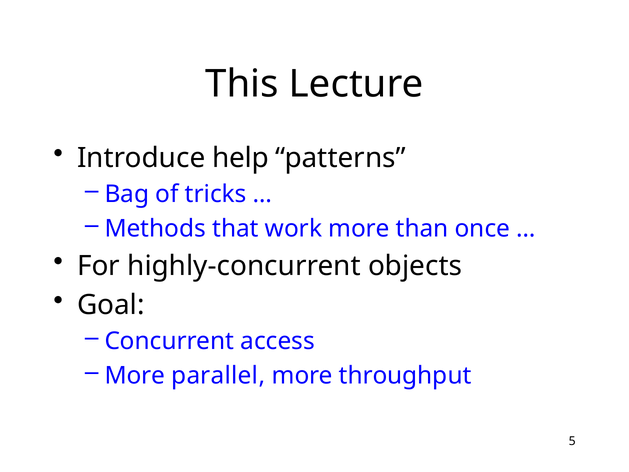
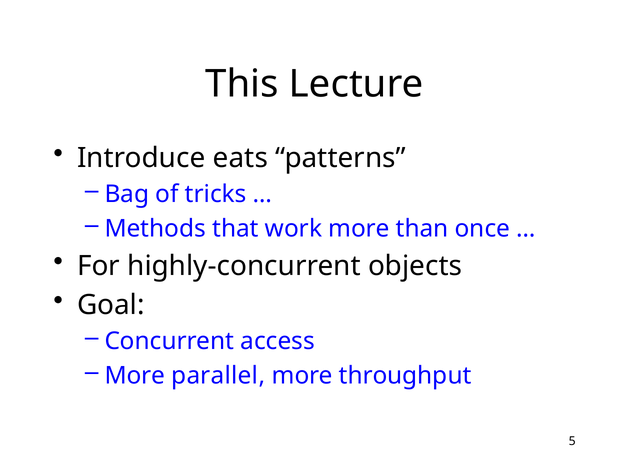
help: help -> eats
